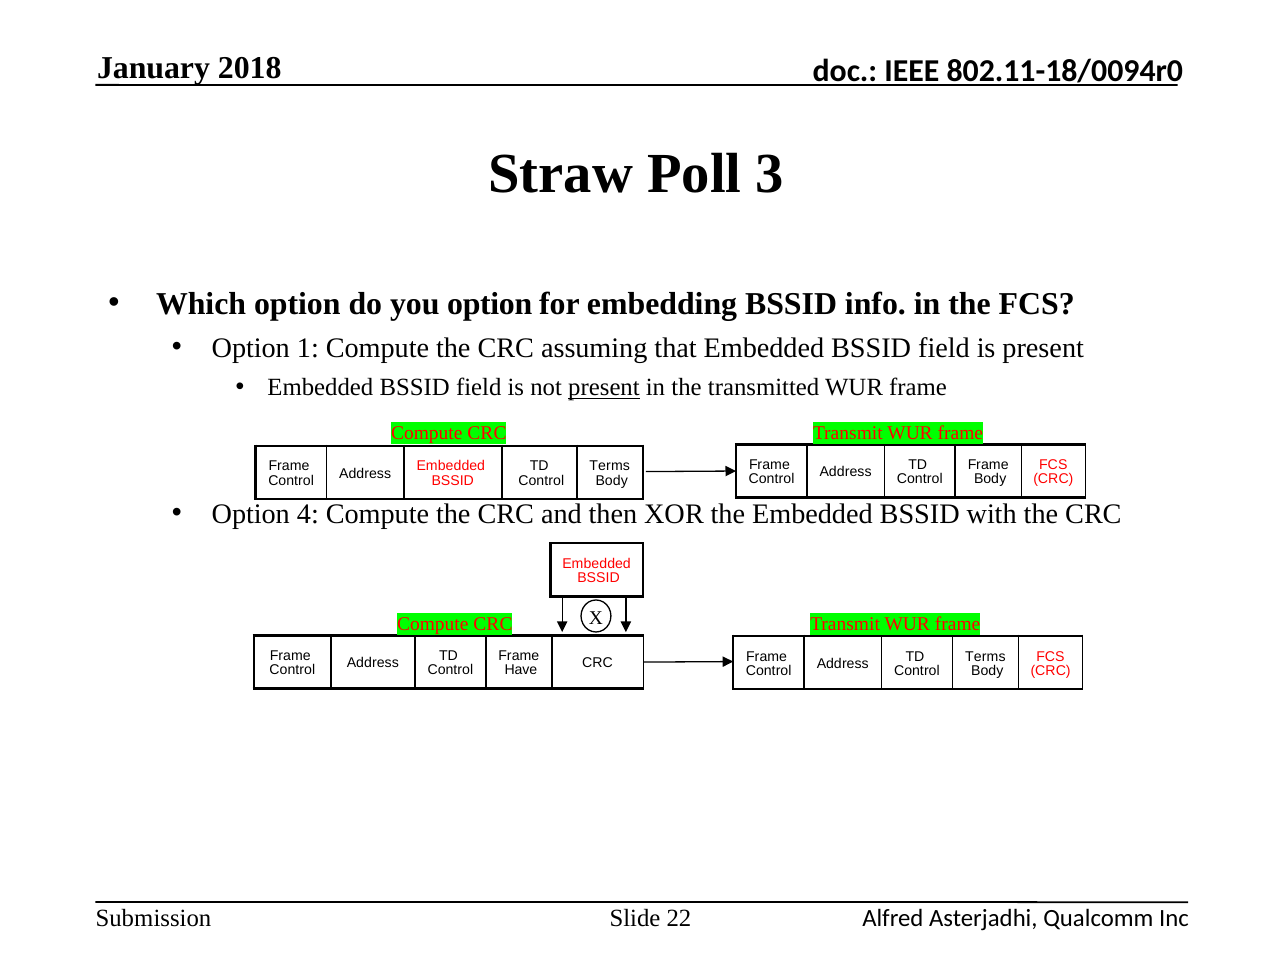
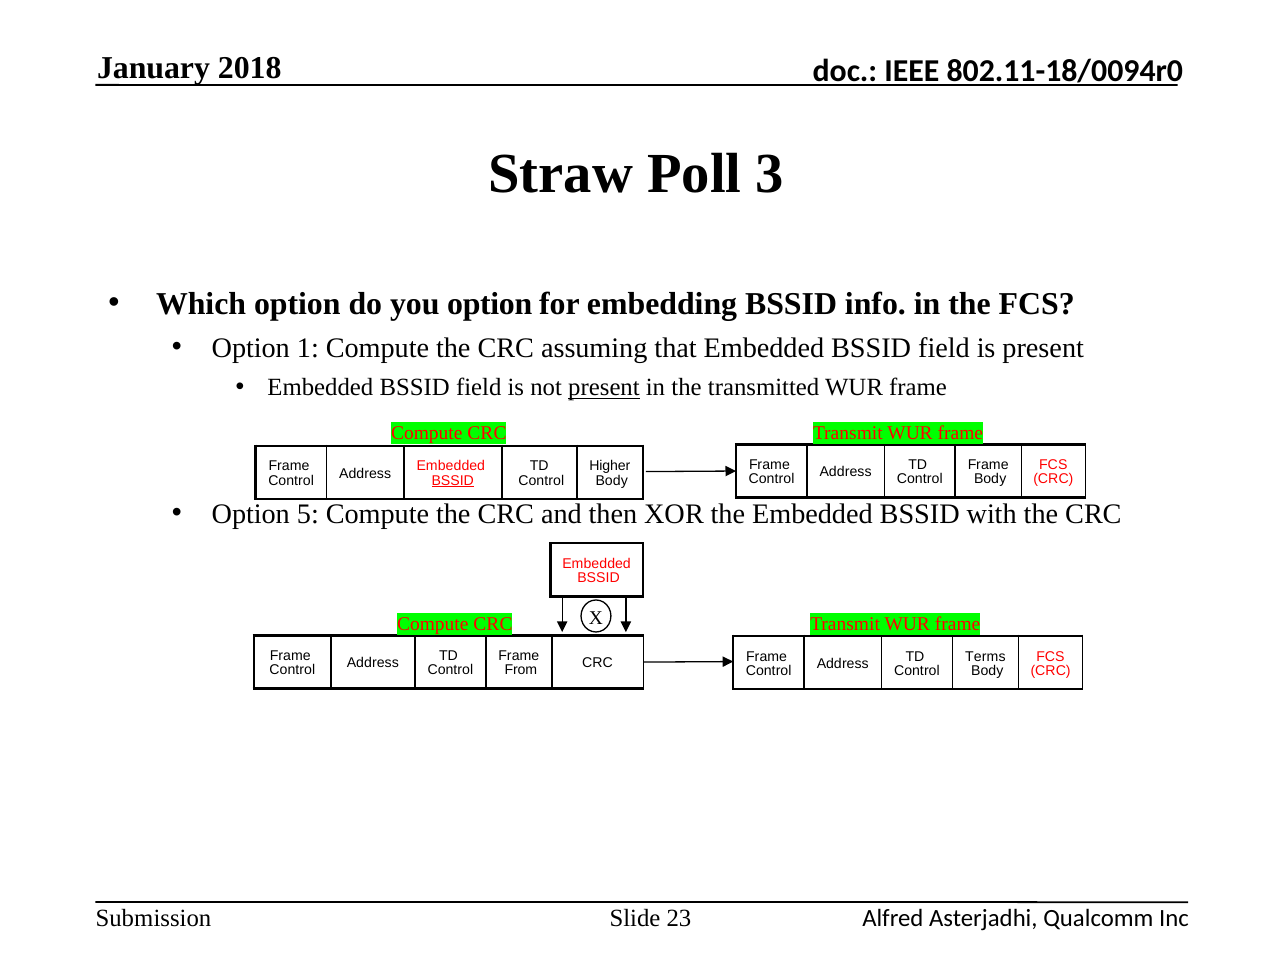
Terms at (610, 466): Terms -> Higher
BSSID at (453, 480) underline: none -> present
4: 4 -> 5
Have: Have -> From
22: 22 -> 23
